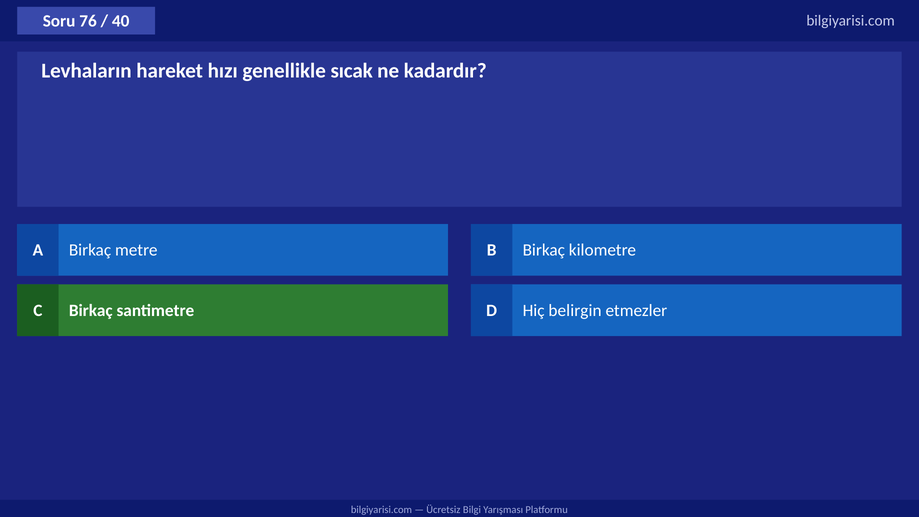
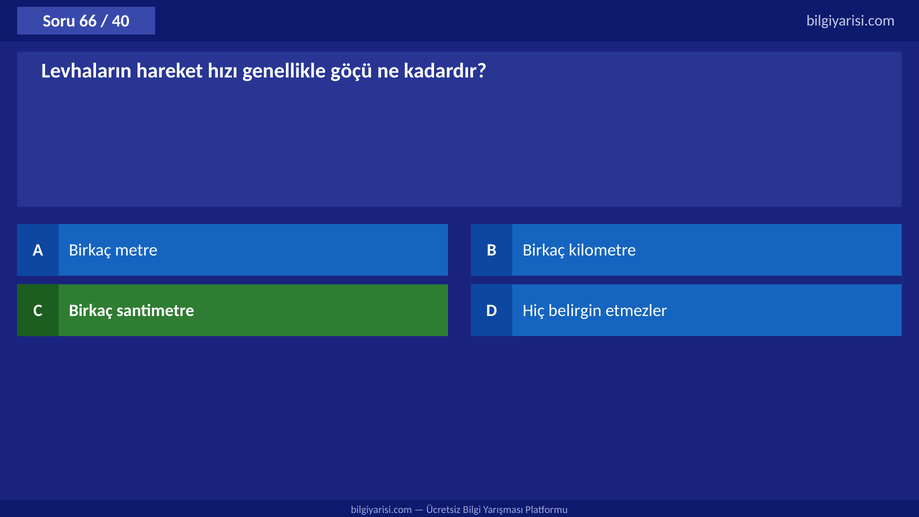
76: 76 -> 66
sıcak: sıcak -> göçü
